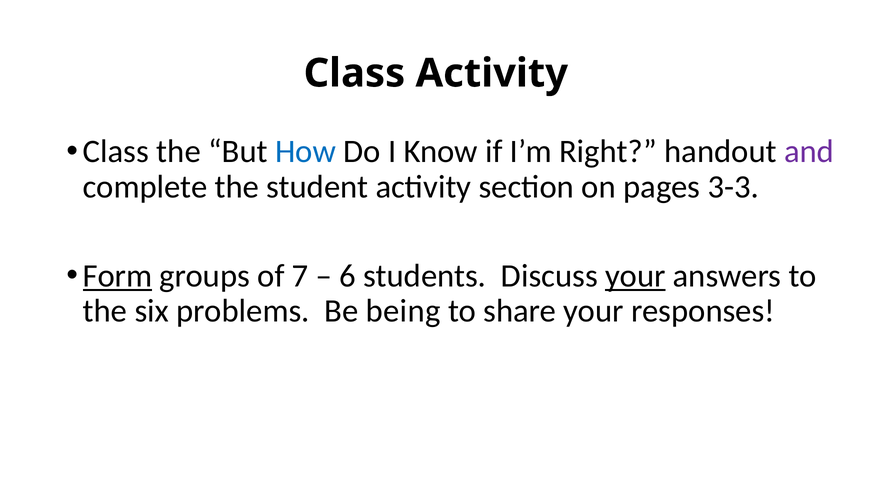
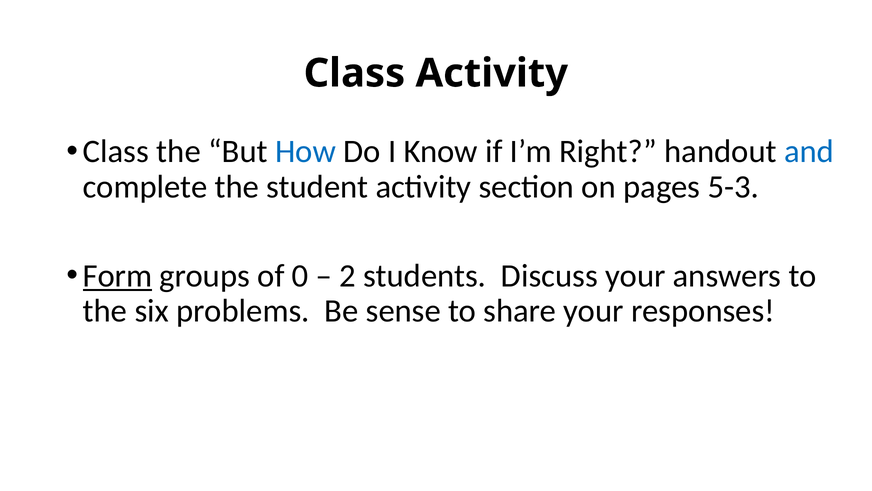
and colour: purple -> blue
3-3: 3-3 -> 5-3
7: 7 -> 0
6: 6 -> 2
your at (635, 275) underline: present -> none
being: being -> sense
